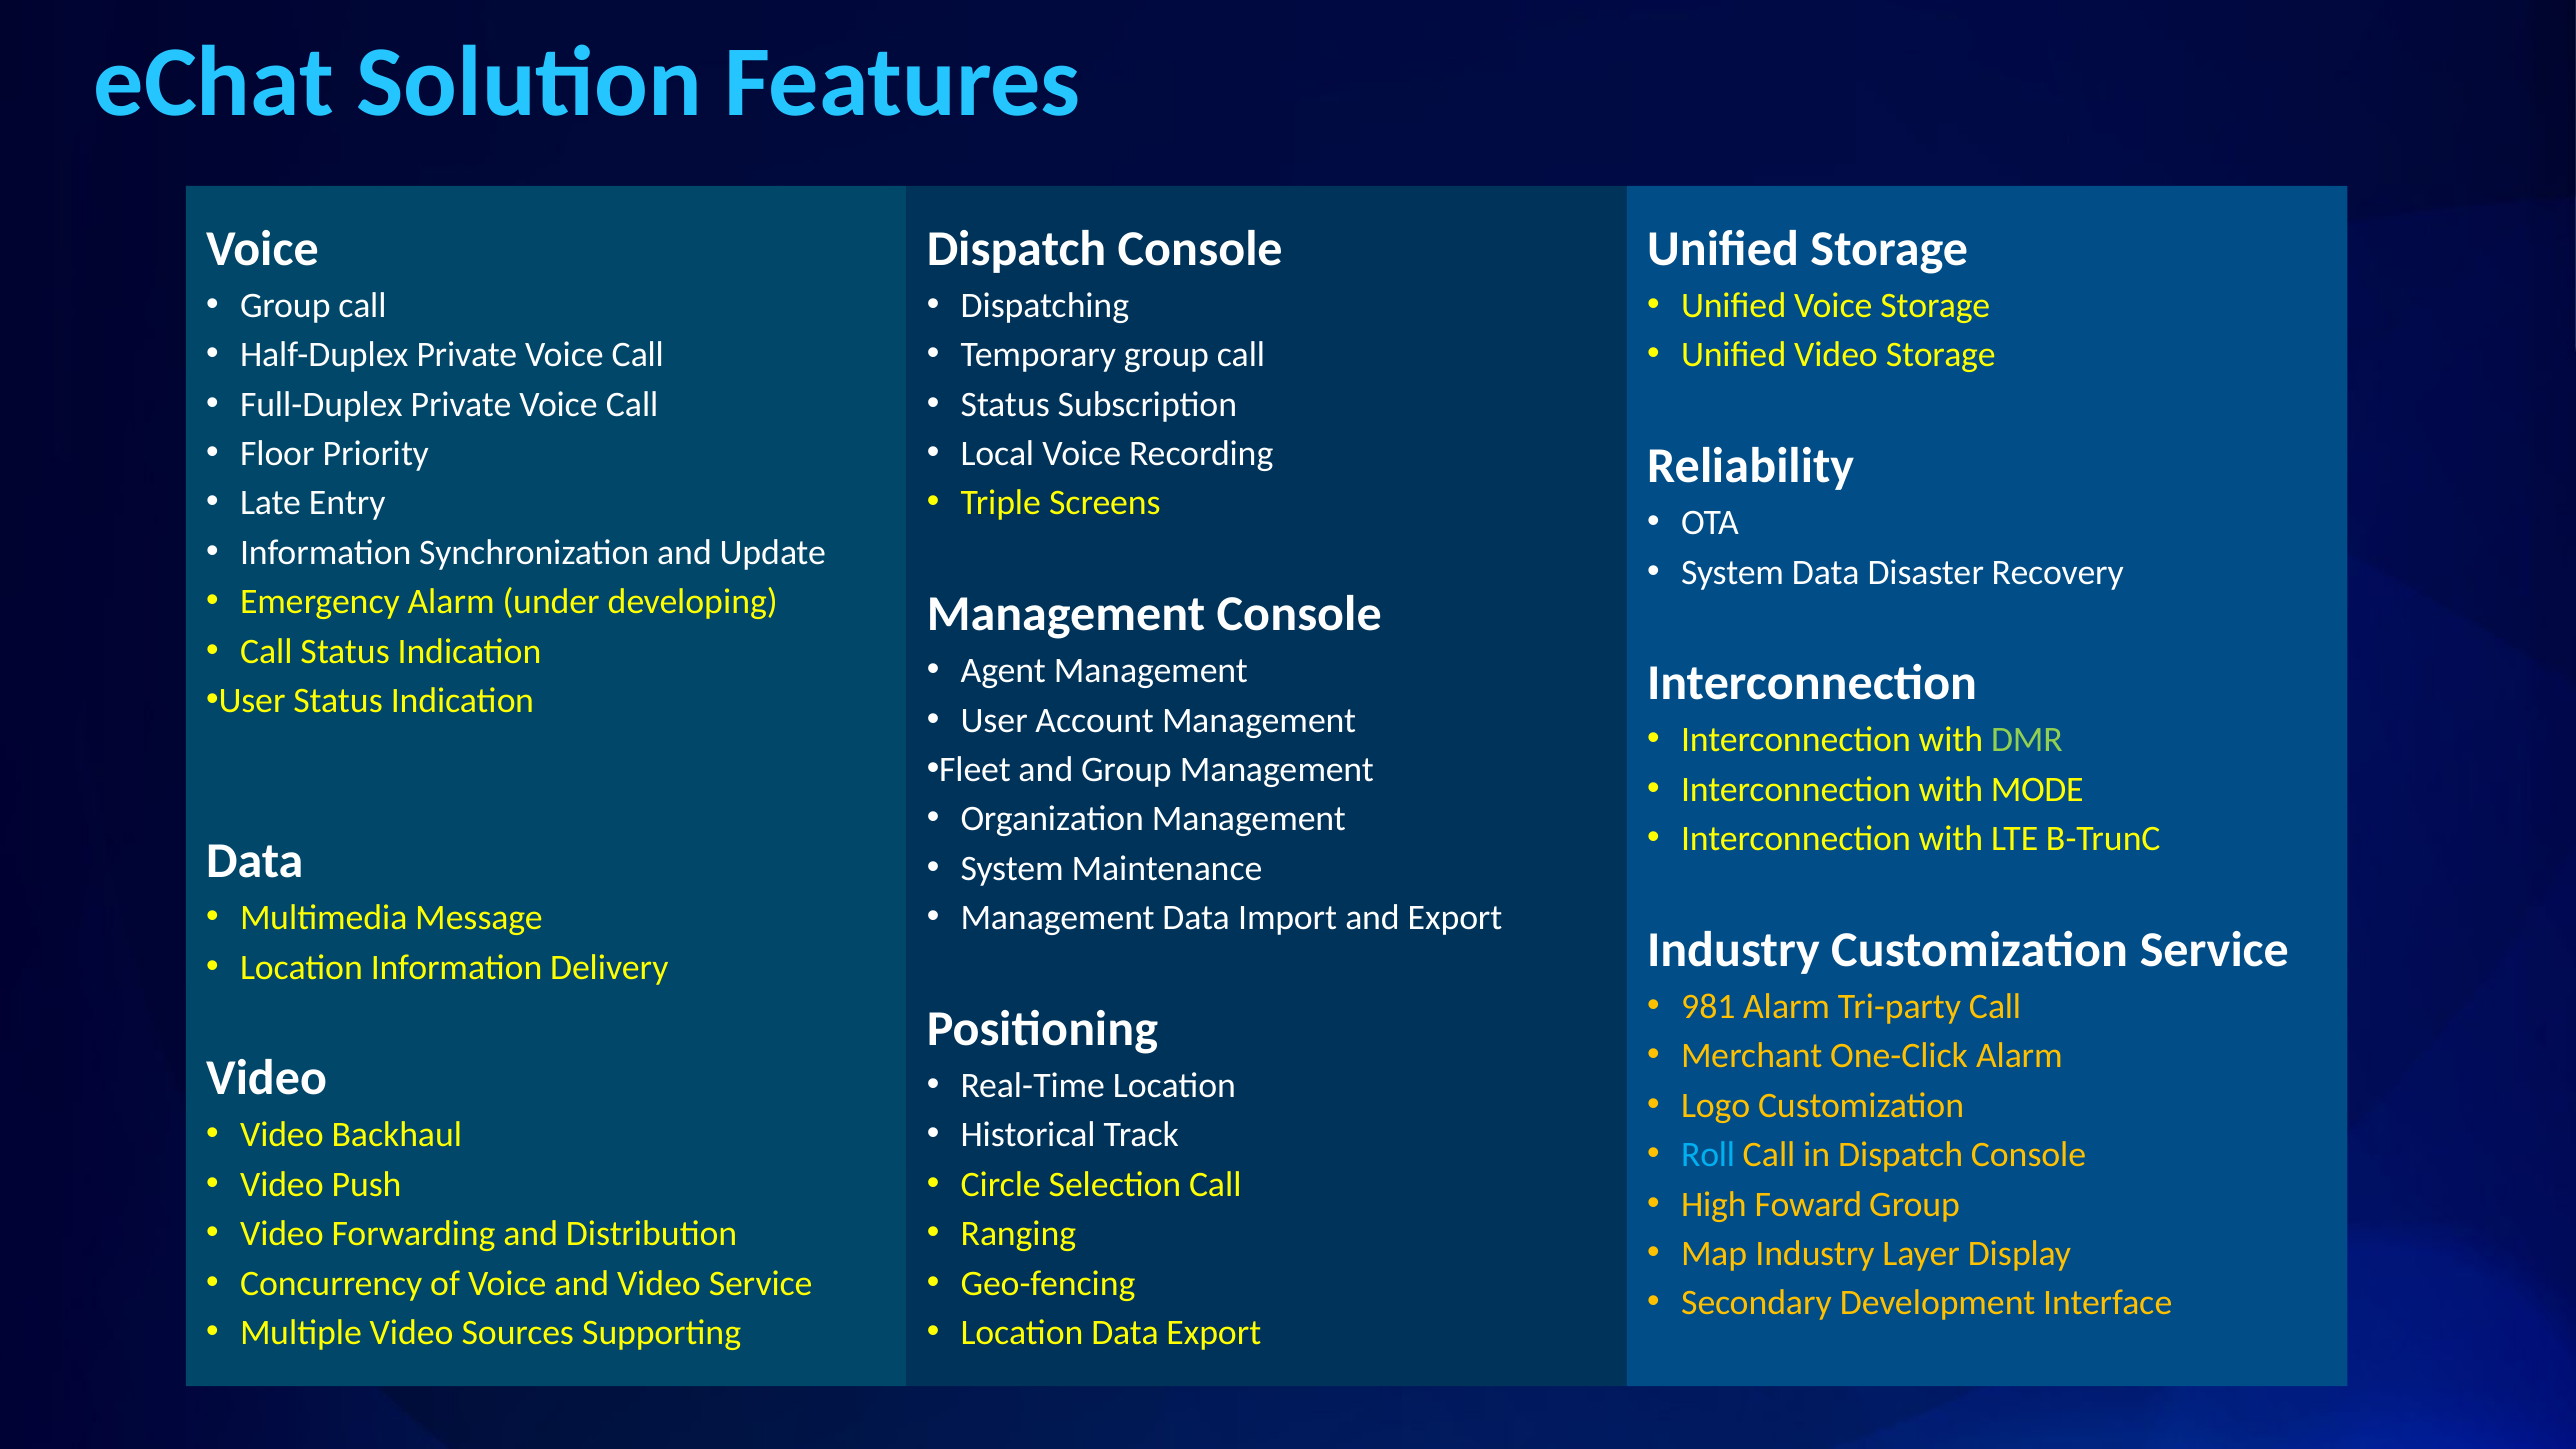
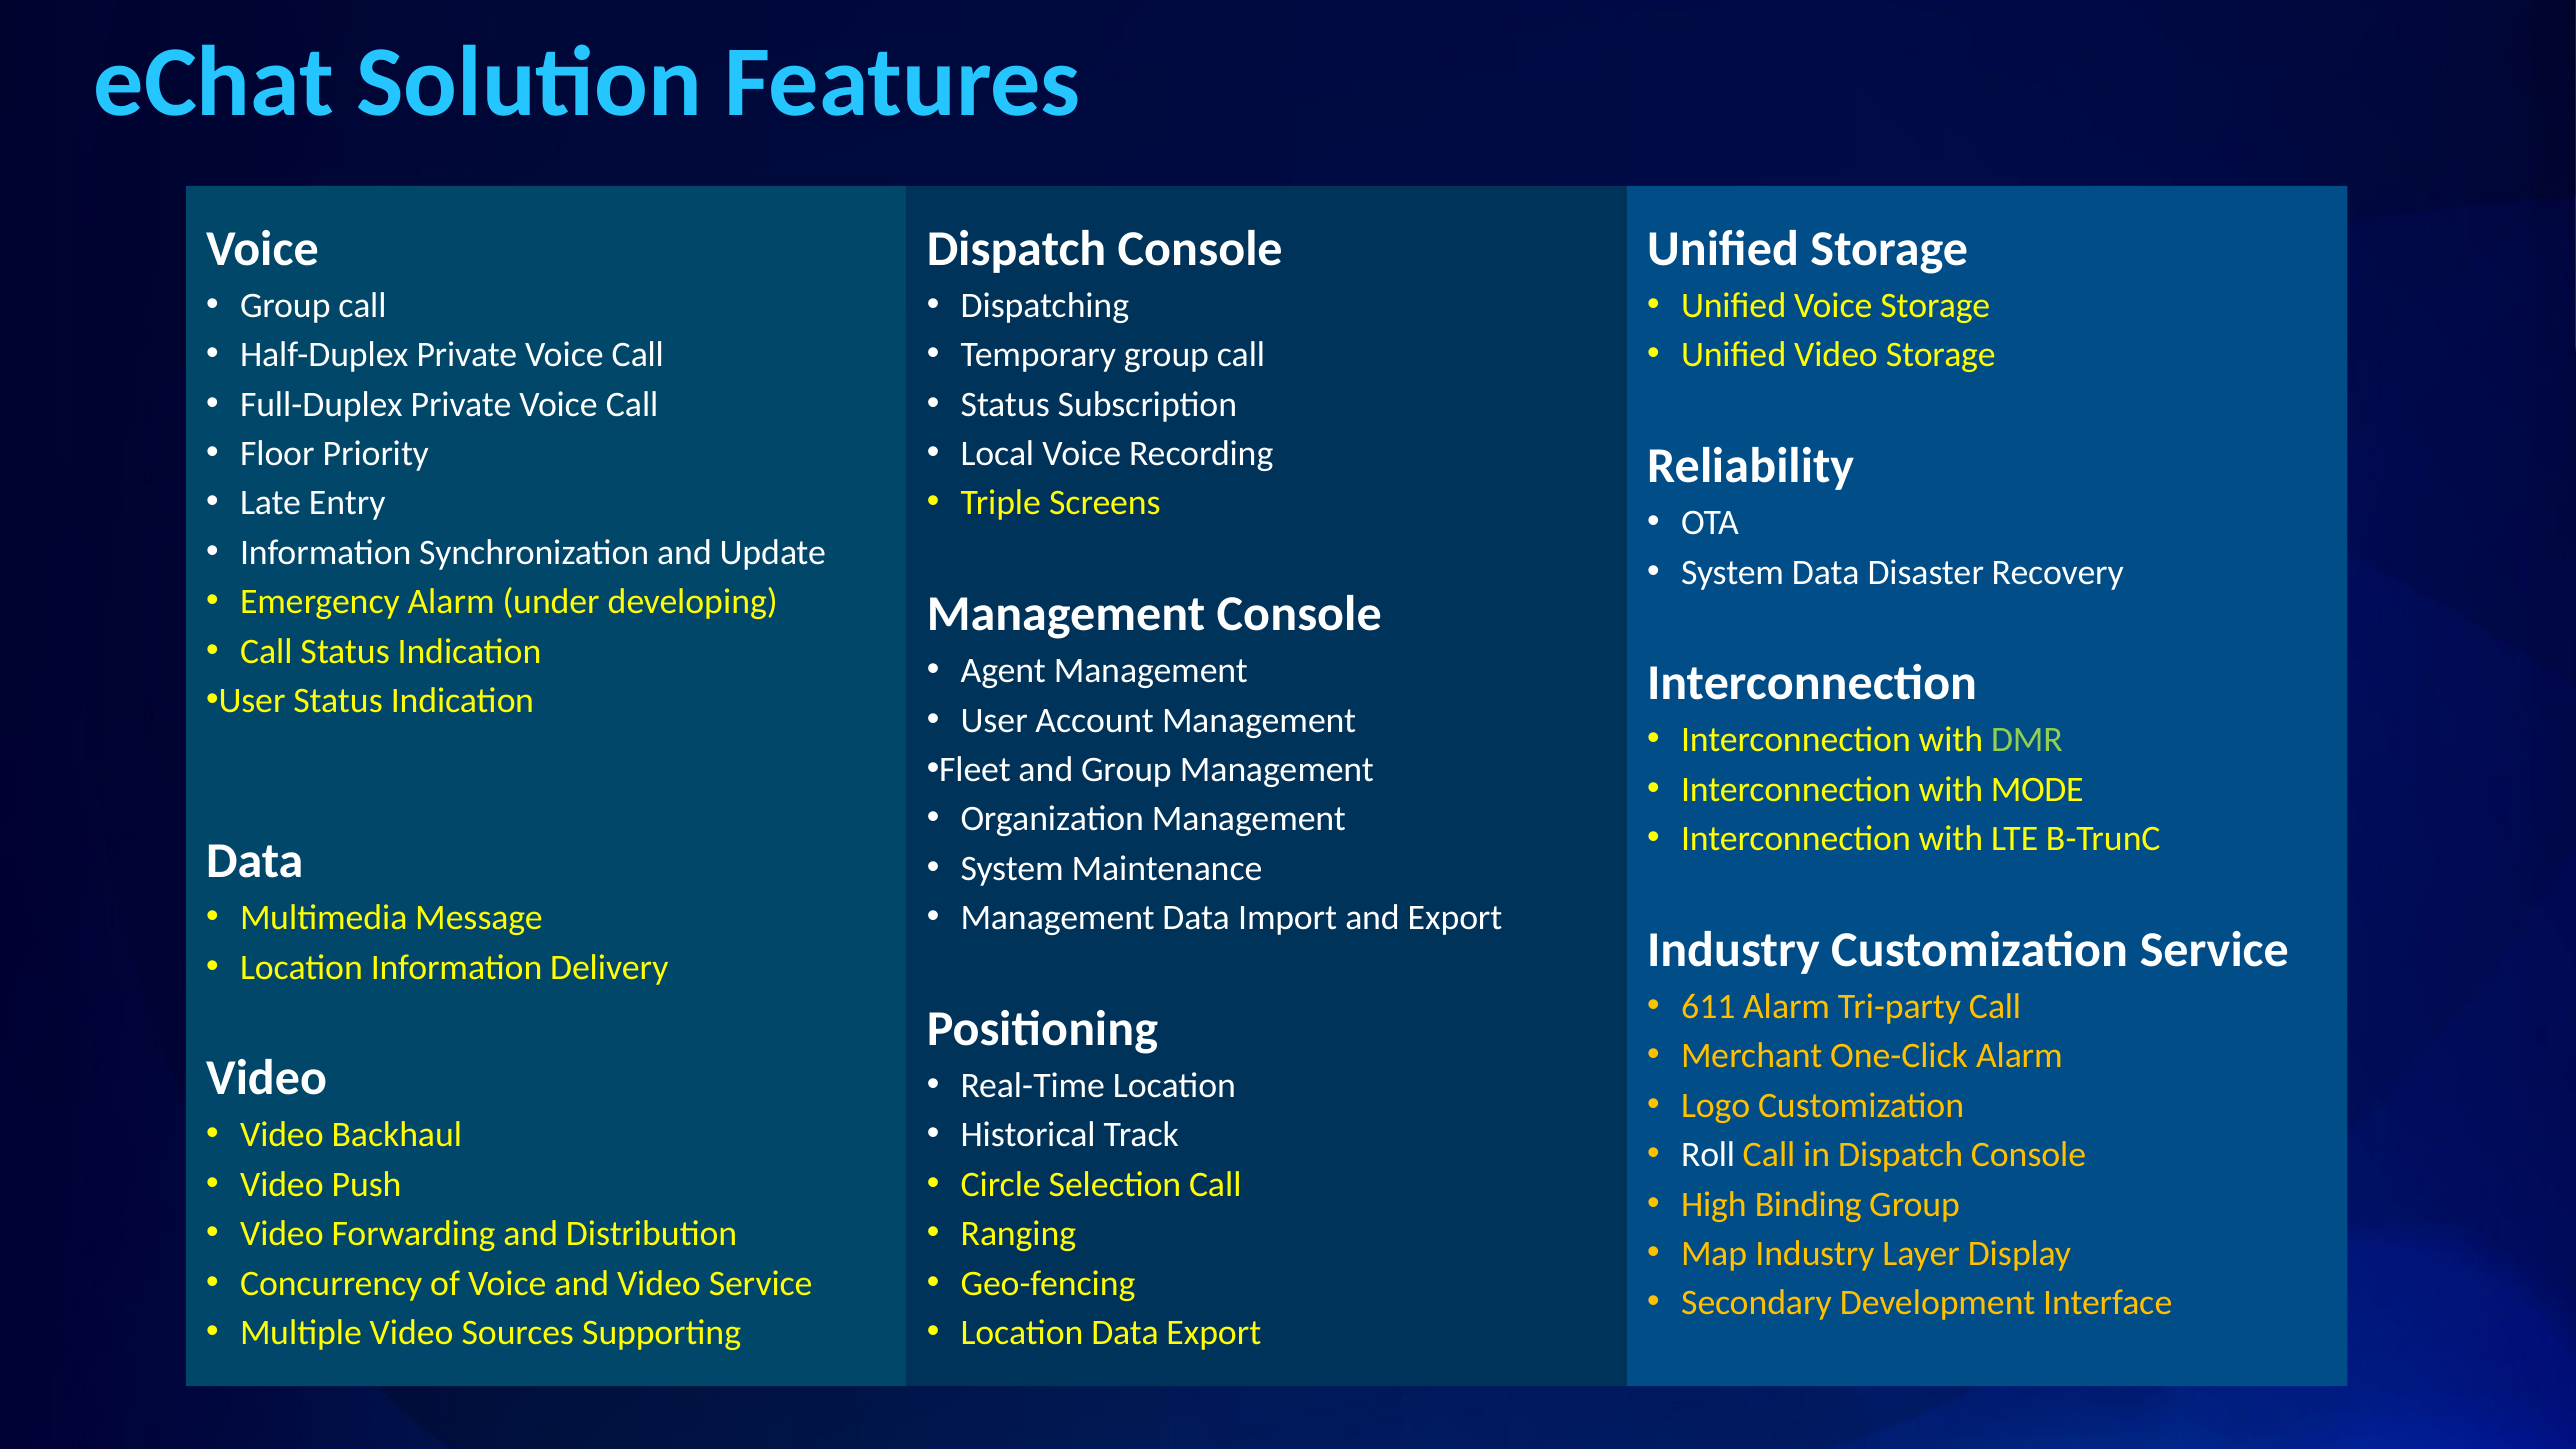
981: 981 -> 611
Roll at (1708, 1155) colour: light blue -> white
Foward: Foward -> Binding
